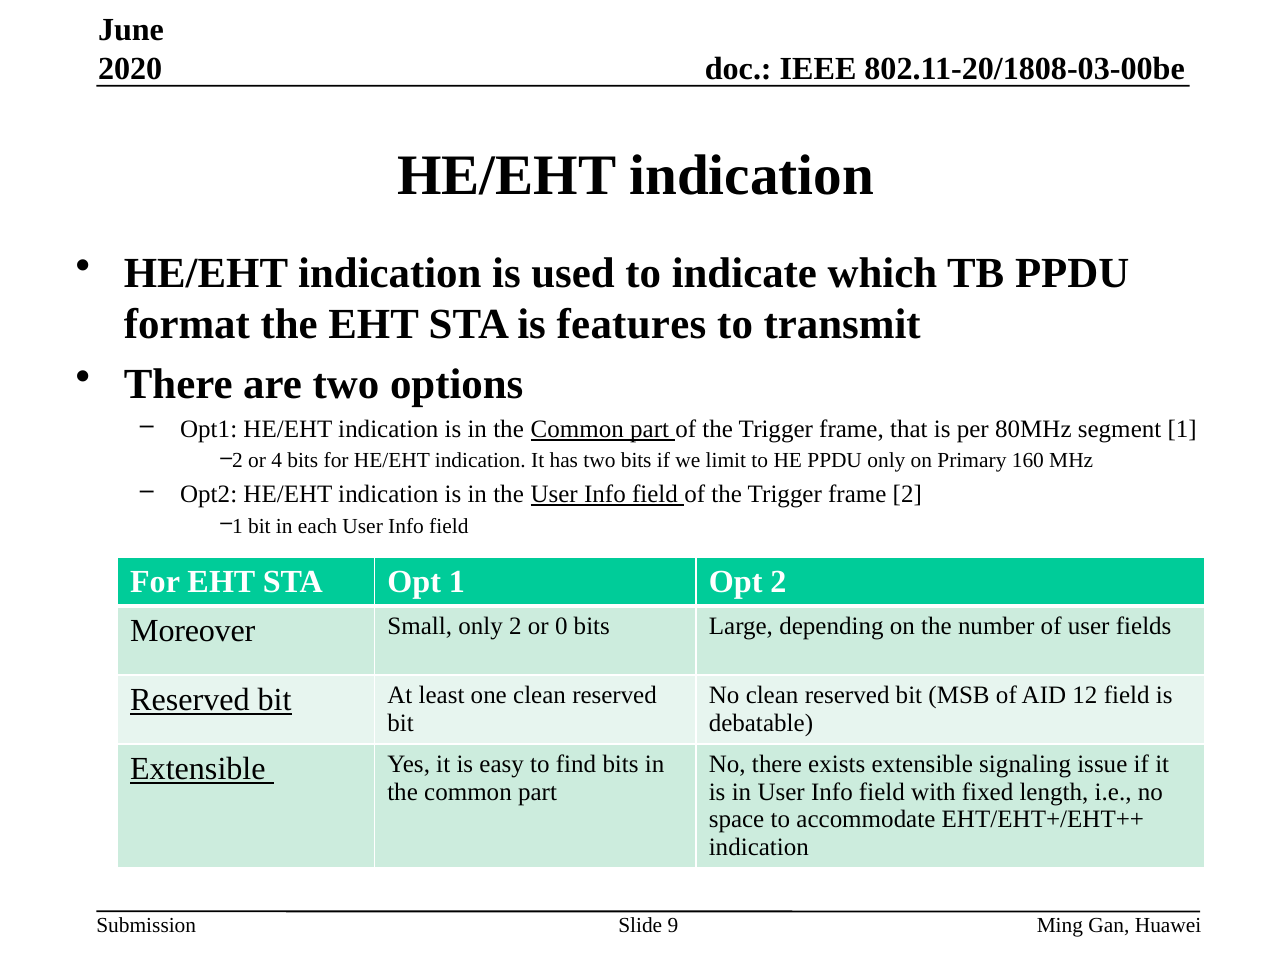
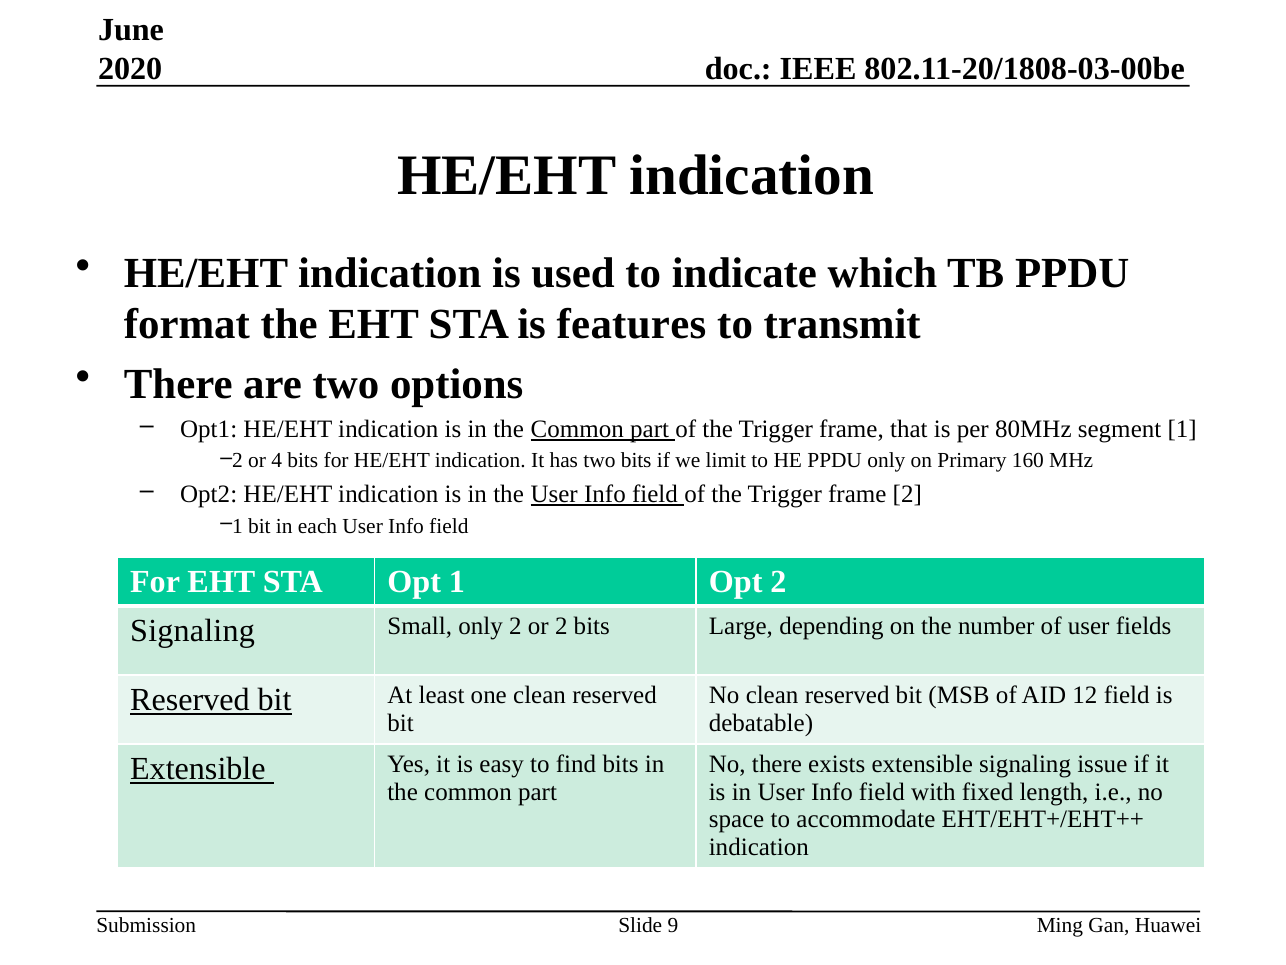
Moreover at (193, 630): Moreover -> Signaling
or 0: 0 -> 2
